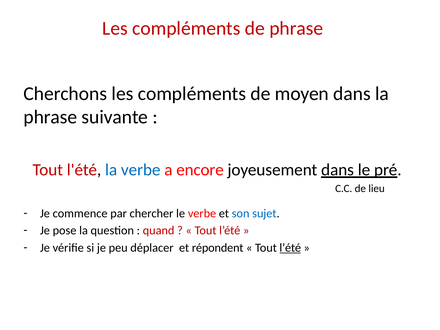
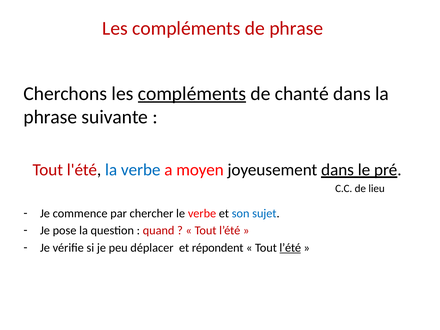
compléments at (192, 94) underline: none -> present
moyen: moyen -> chanté
encore: encore -> moyen
